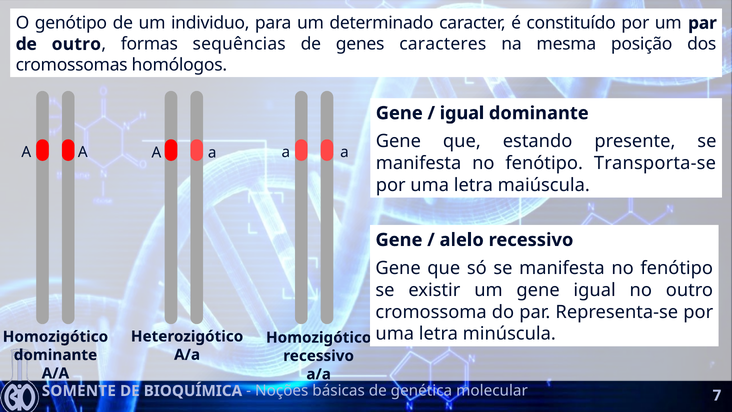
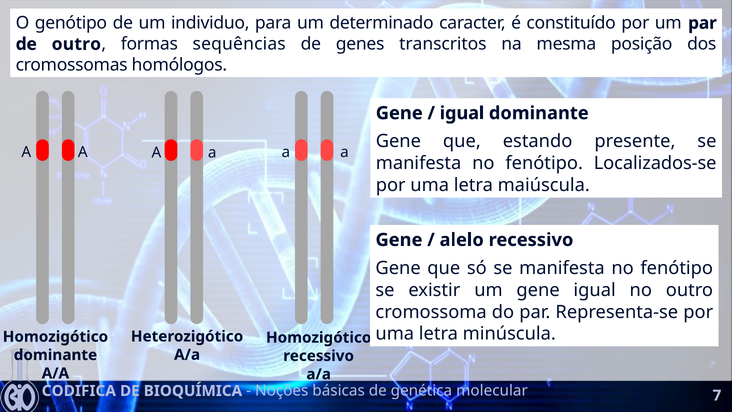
caracteres: caracteres -> transcritos
Transporta-se: Transporta-se -> Localizados-se
SOMENTE: SOMENTE -> CODIFICA
